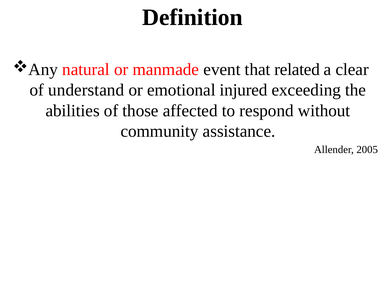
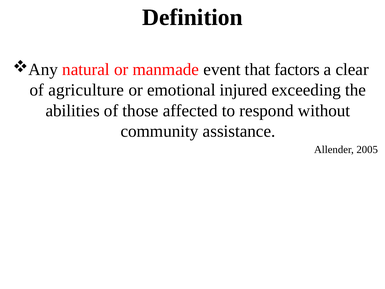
related: related -> factors
understand: understand -> agriculture
